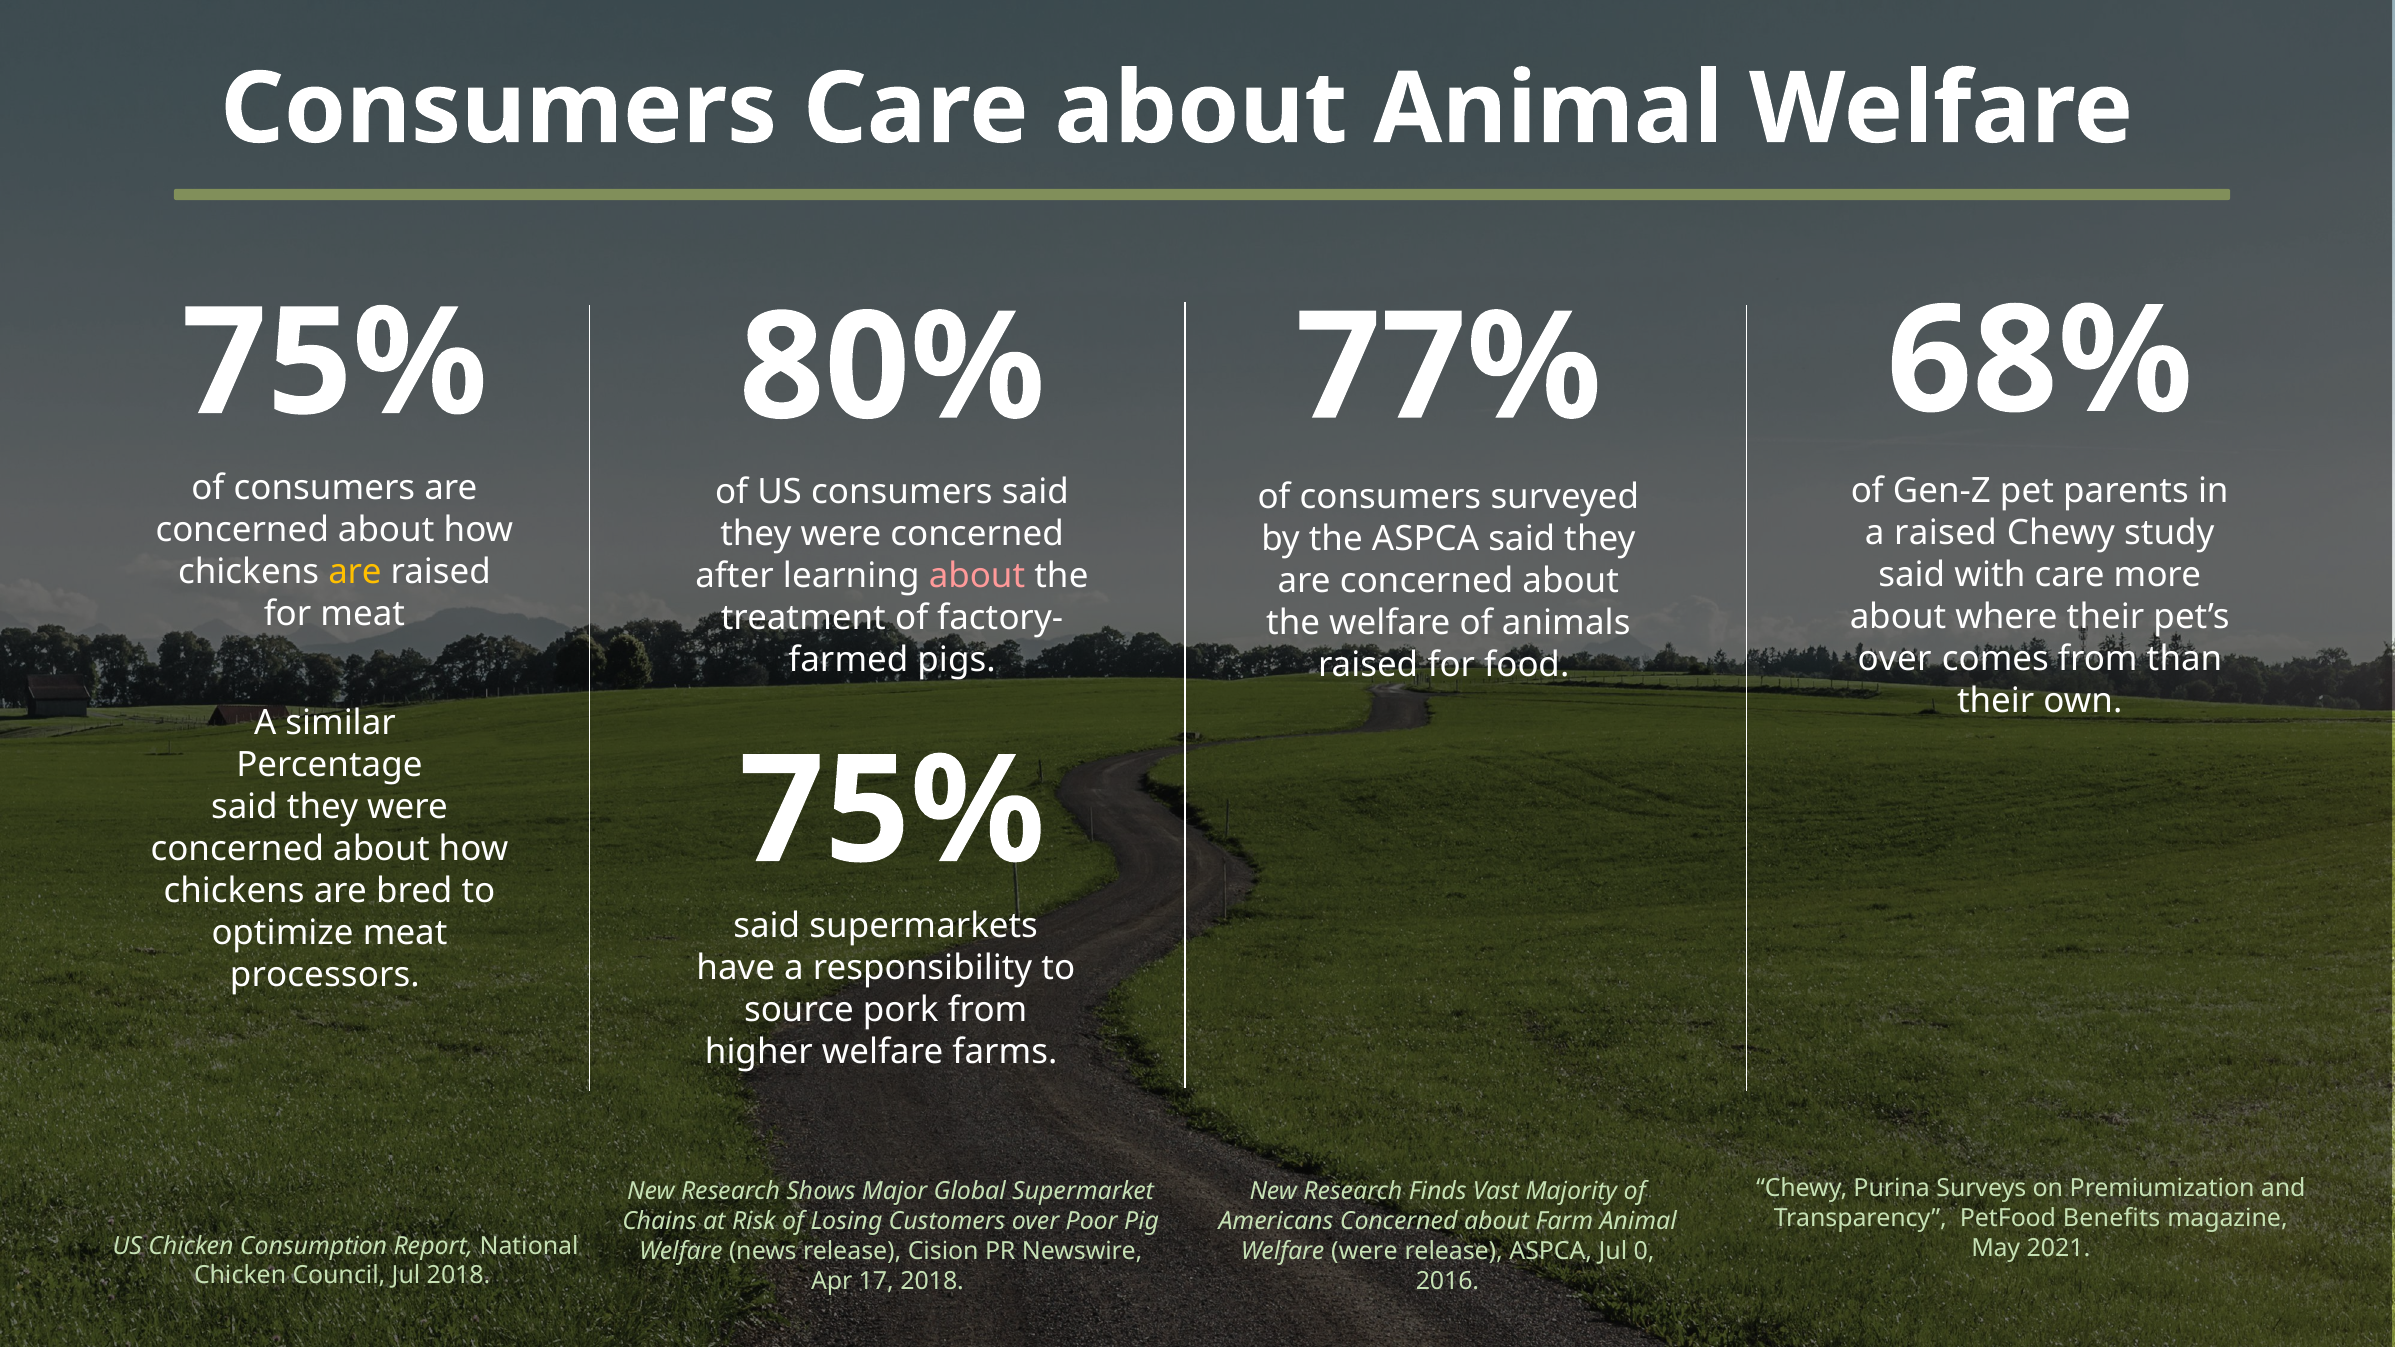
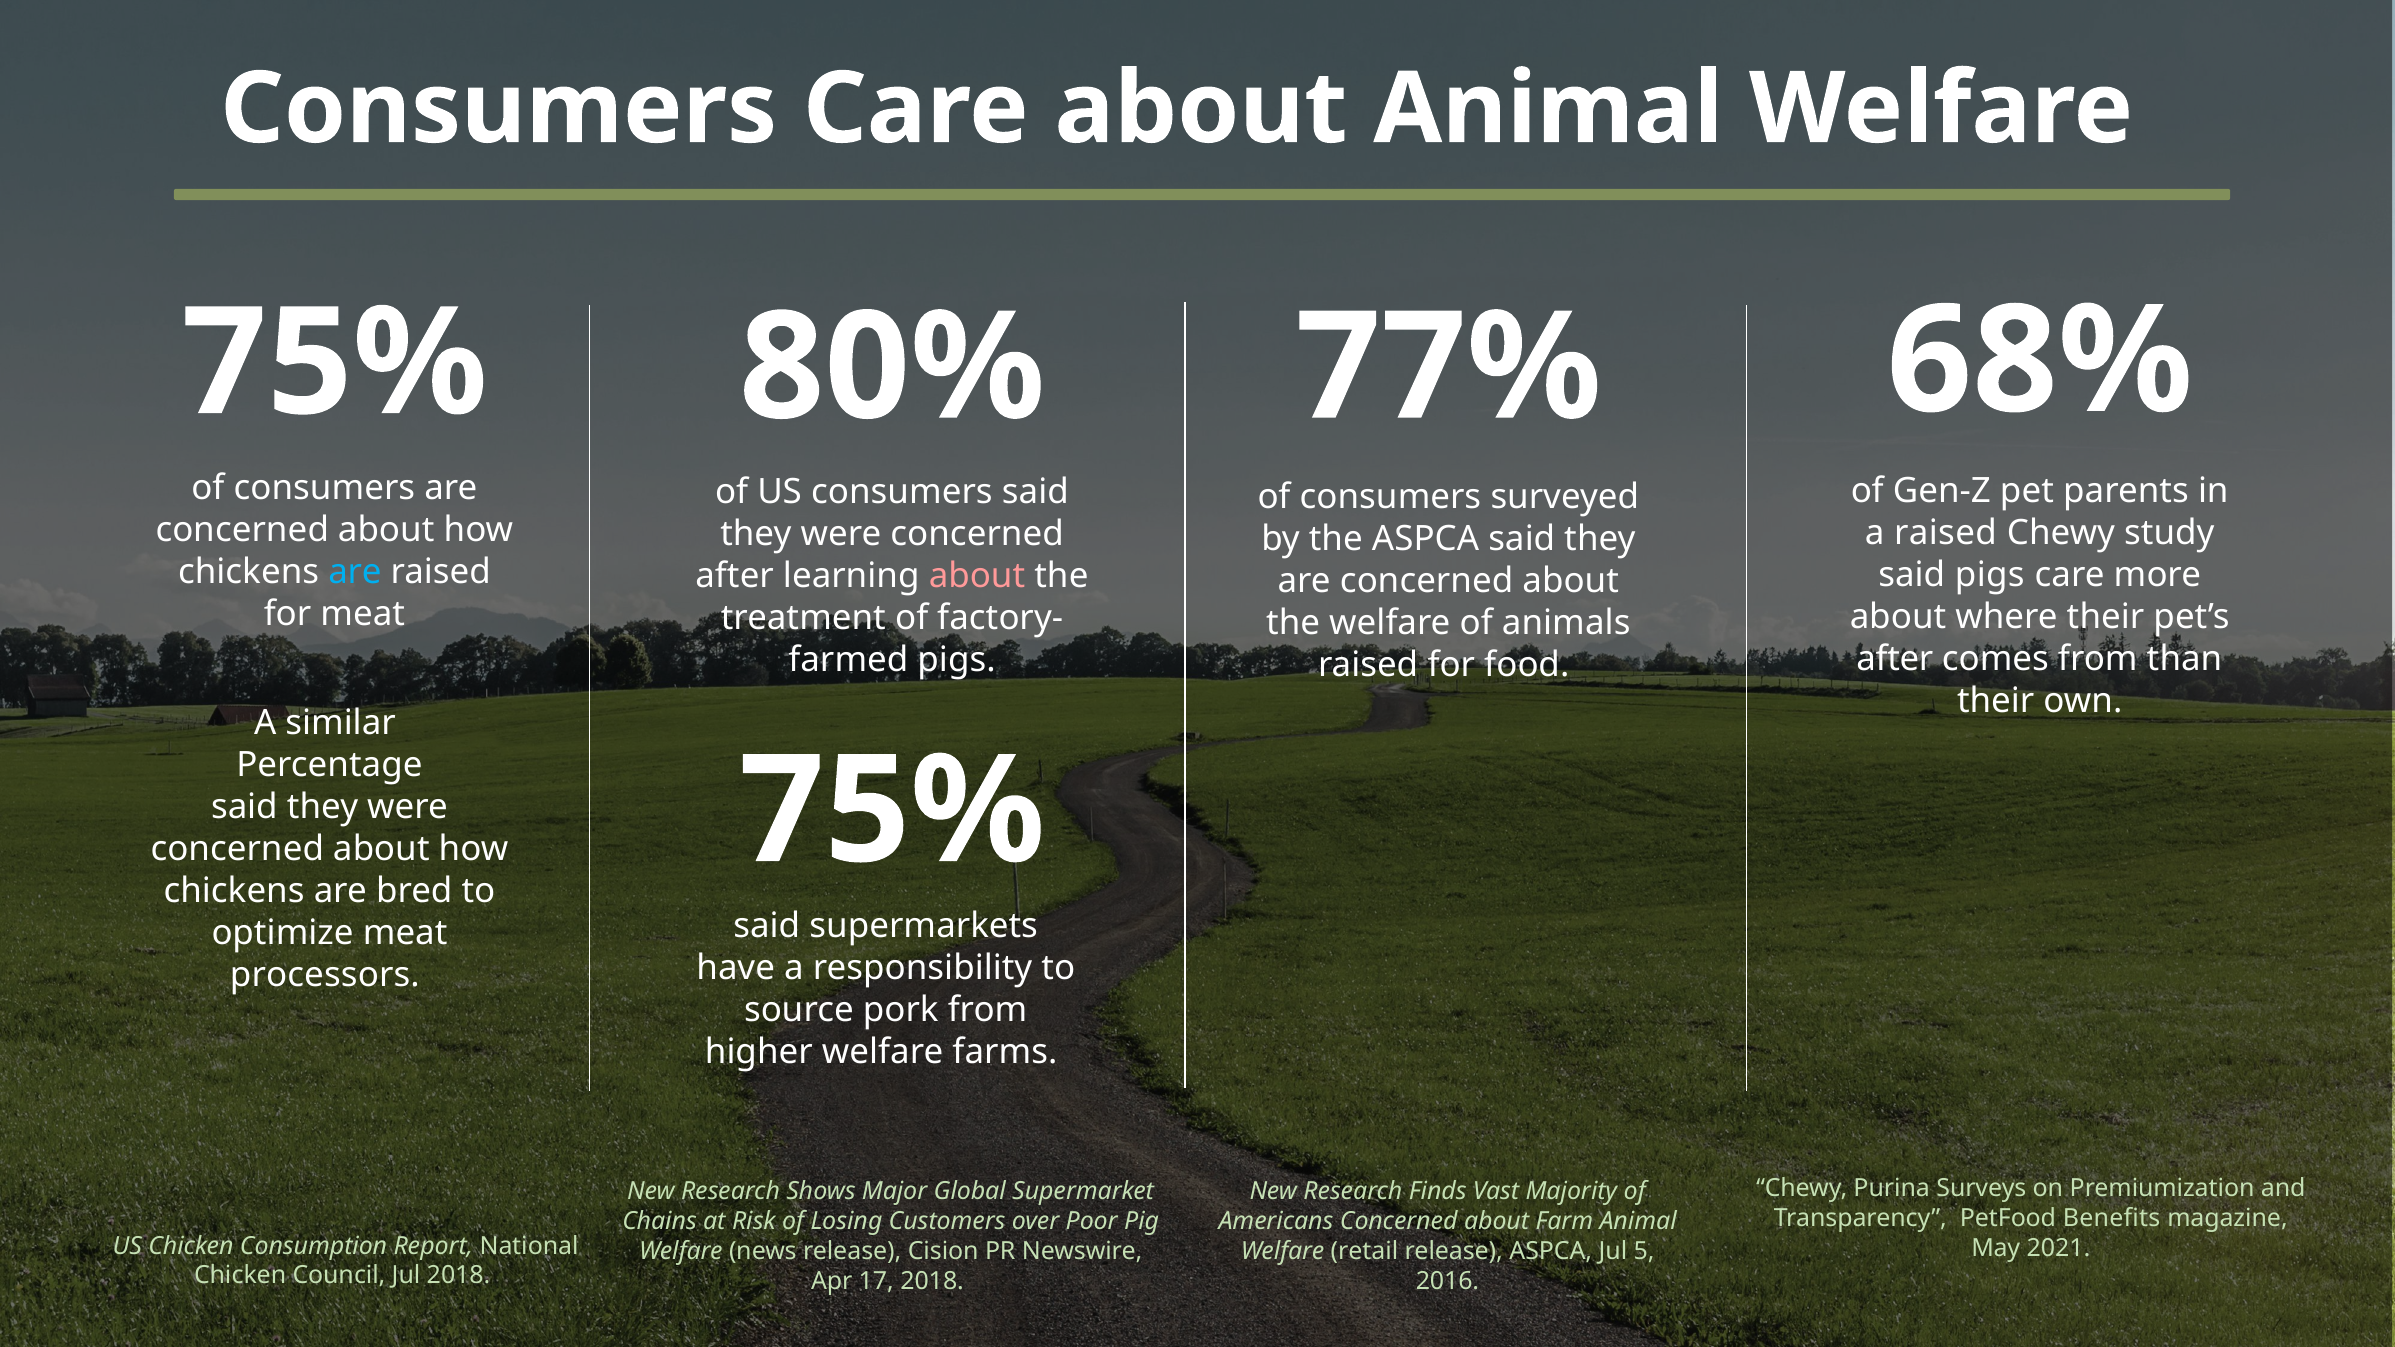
are at (355, 572) colour: yellow -> light blue
said with: with -> pigs
over at (1895, 659): over -> after
Welfare were: were -> retail
0: 0 -> 5
